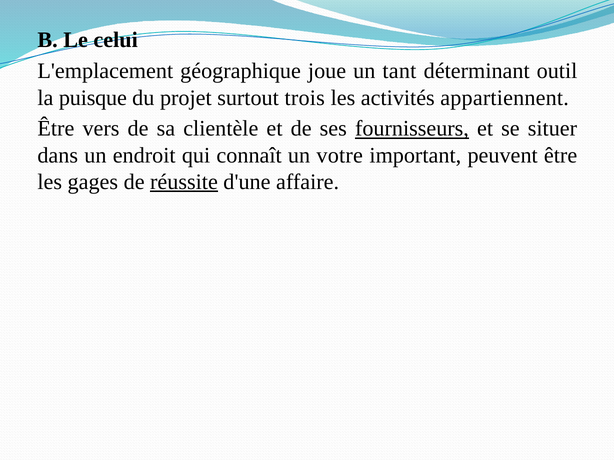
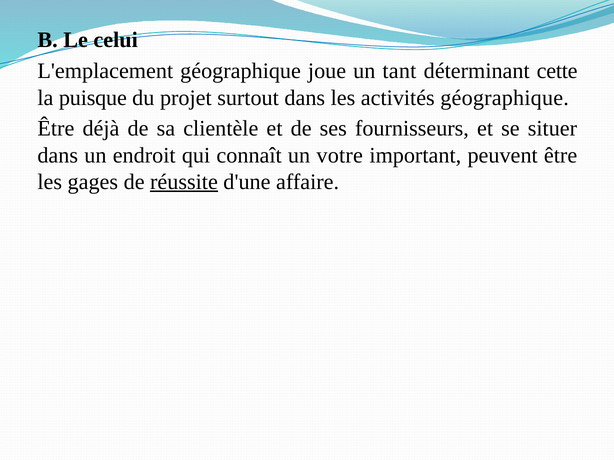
outil: outil -> cette
surtout trois: trois -> dans
activités appartiennent: appartiennent -> géographique
vers: vers -> déjà
fournisseurs underline: present -> none
